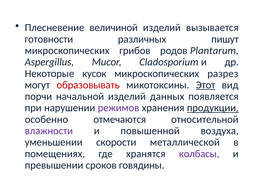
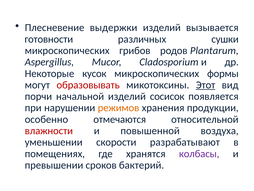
величиной: величиной -> выдержки
пишут: пишут -> сушки
разрез: разрез -> формы
данных: данных -> сосисок
режимов colour: purple -> orange
продукции underline: present -> none
влажности colour: purple -> red
металлической: металлической -> разрабатывают
говядины: говядины -> бактерий
